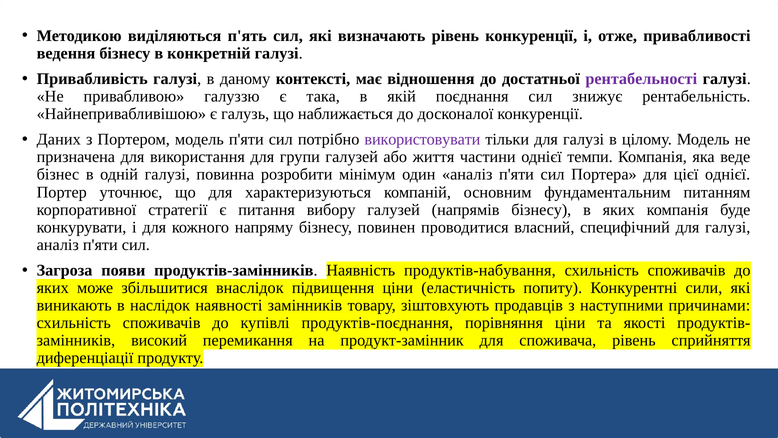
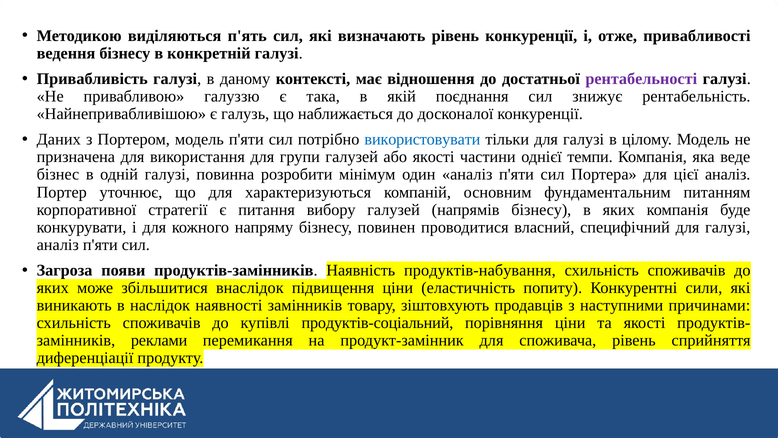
використовувати colour: purple -> blue
або життя: життя -> якості
цієї однієї: однієї -> аналіз
продуктів-поєднання: продуктів-поєднання -> продуктів-соціальний
високий: високий -> реклами
